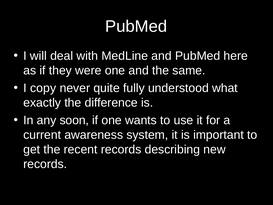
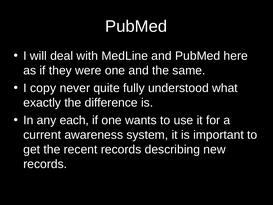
soon: soon -> each
